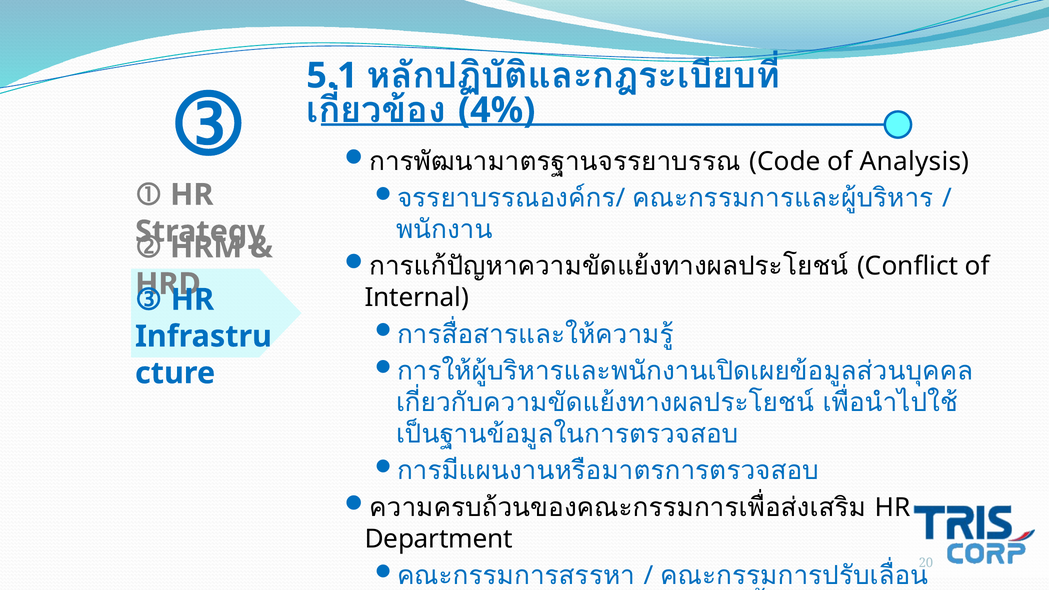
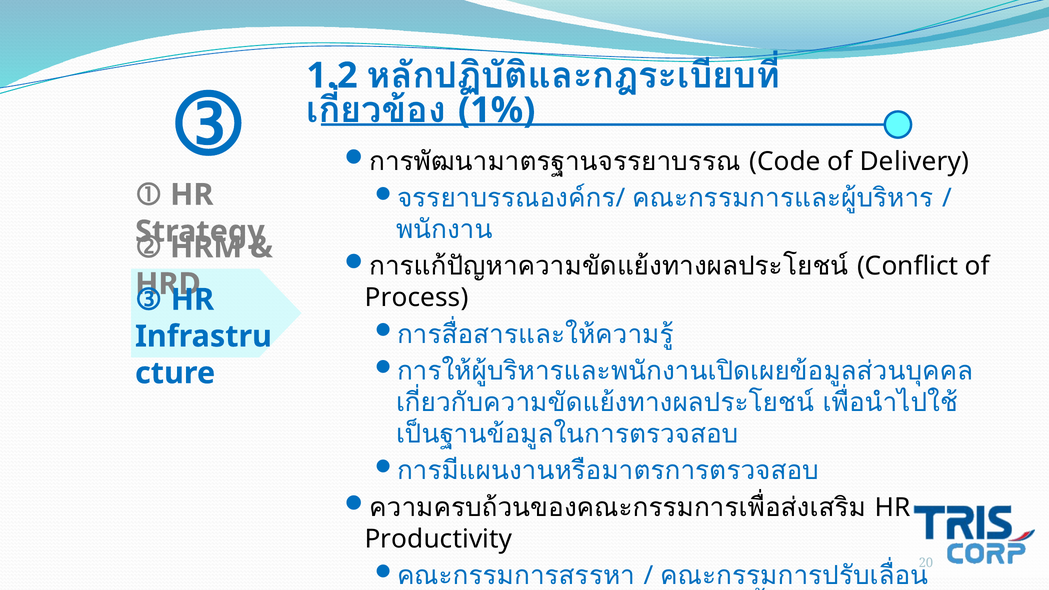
5.1: 5.1 -> 1.2
4%: 4% -> 1%
Analysis: Analysis -> Delivery
Internal: Internal -> Process
Department: Department -> Productivity
